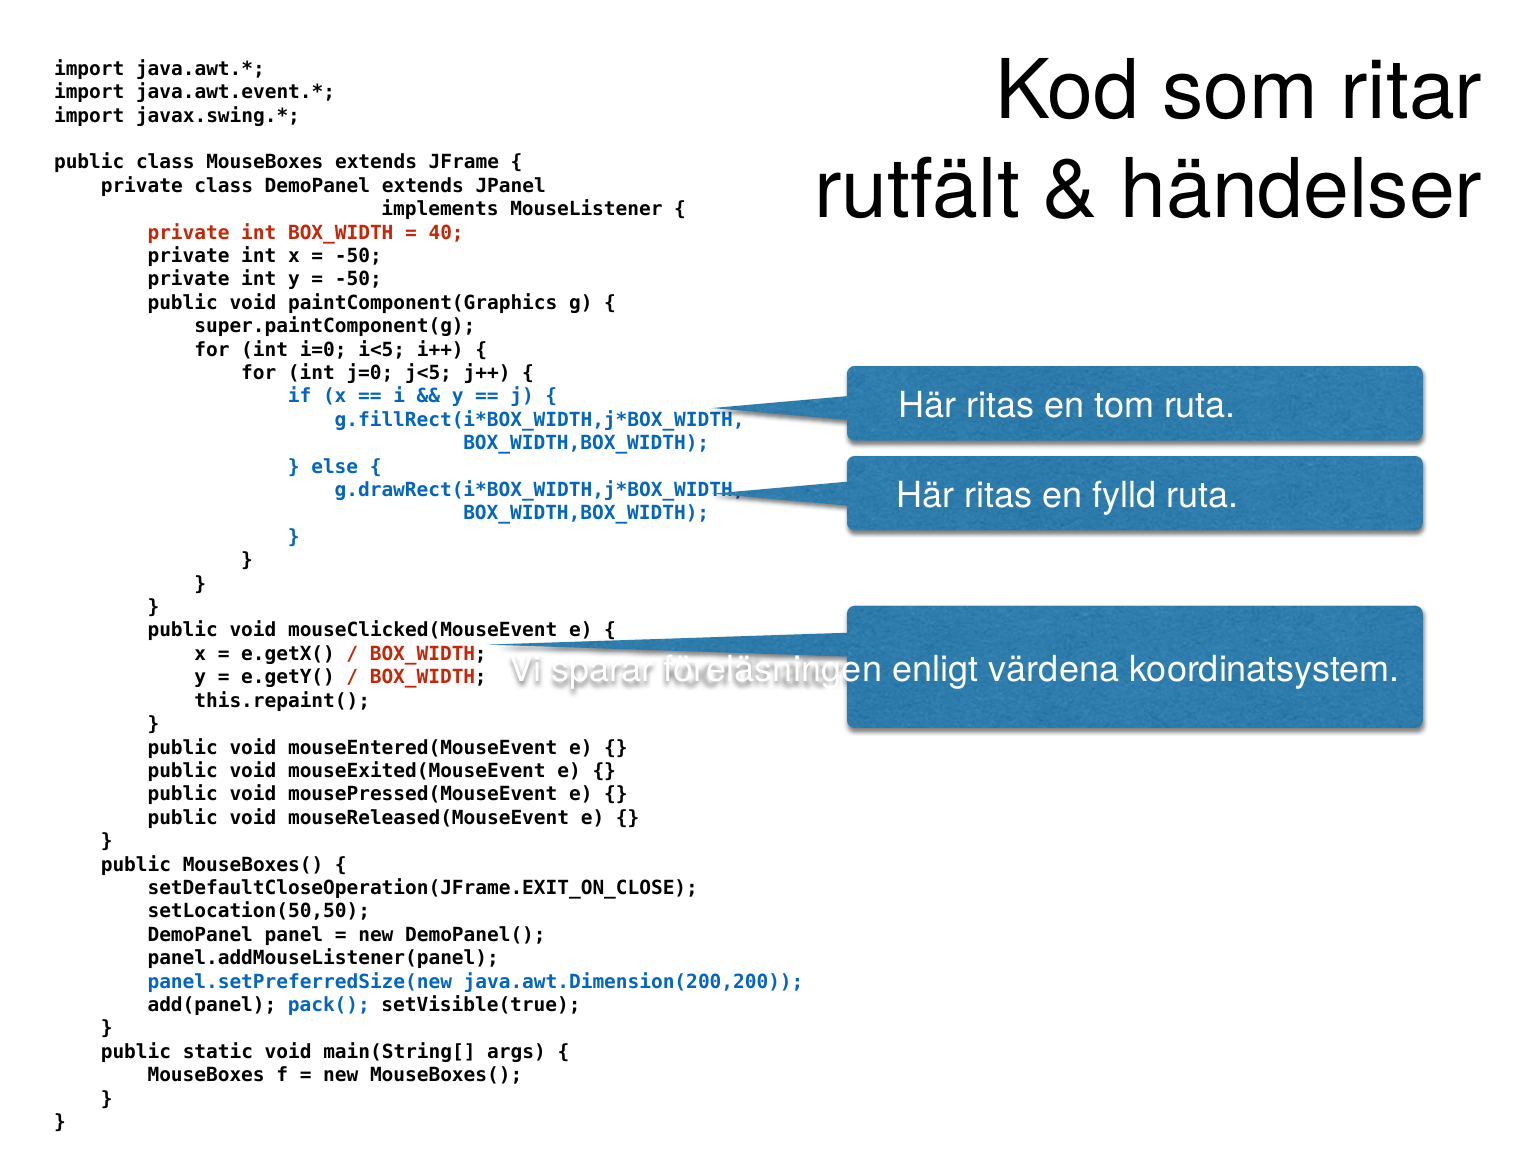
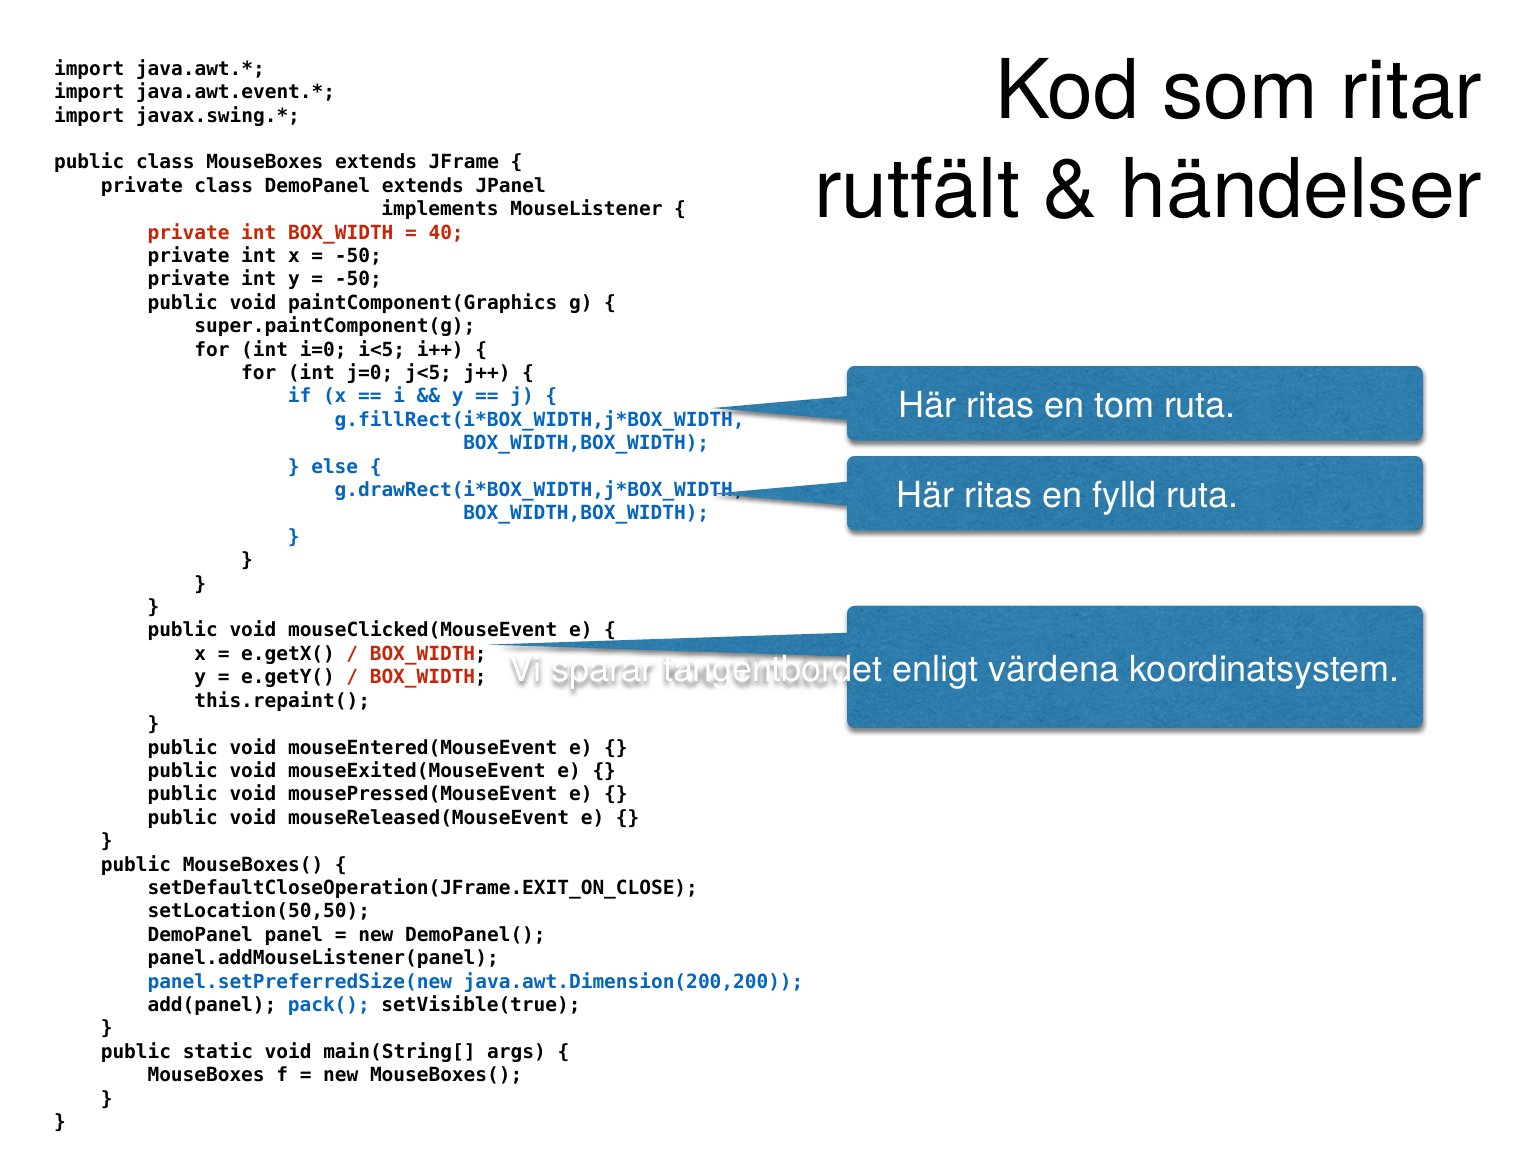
föreläsningen: föreläsningen -> tangentbordet
